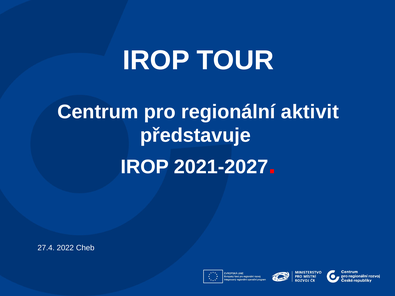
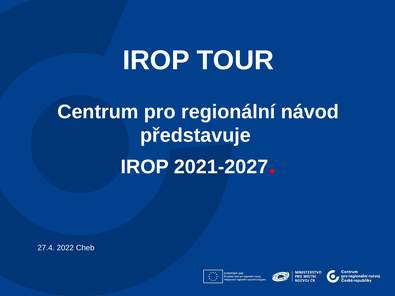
aktivit: aktivit -> návod
